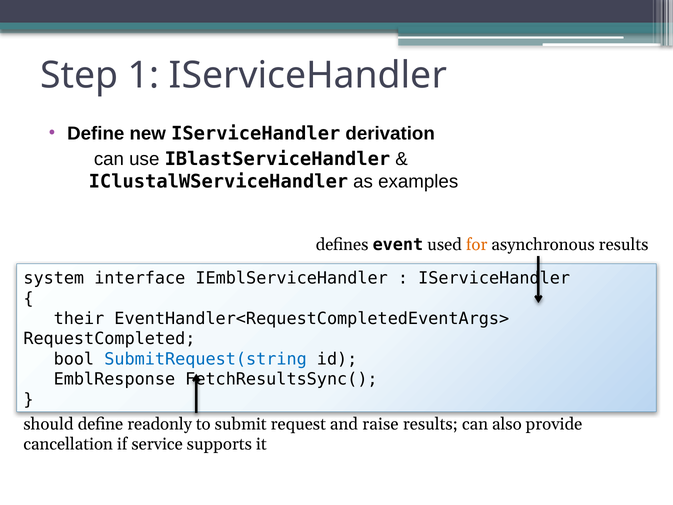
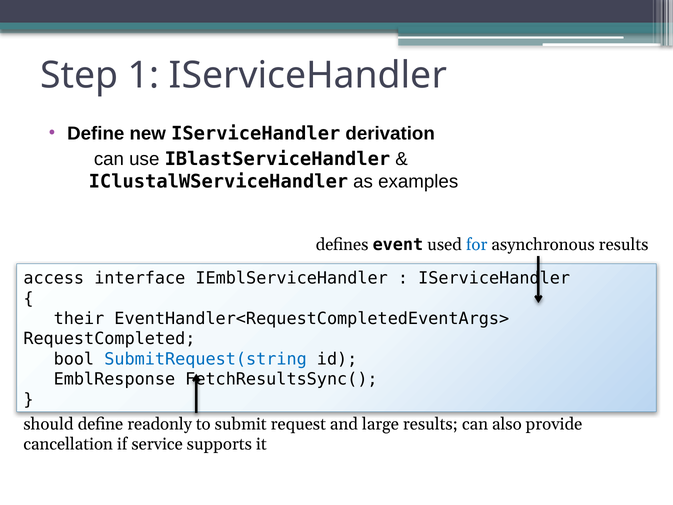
for colour: orange -> blue
system: system -> access
raise: raise -> large
